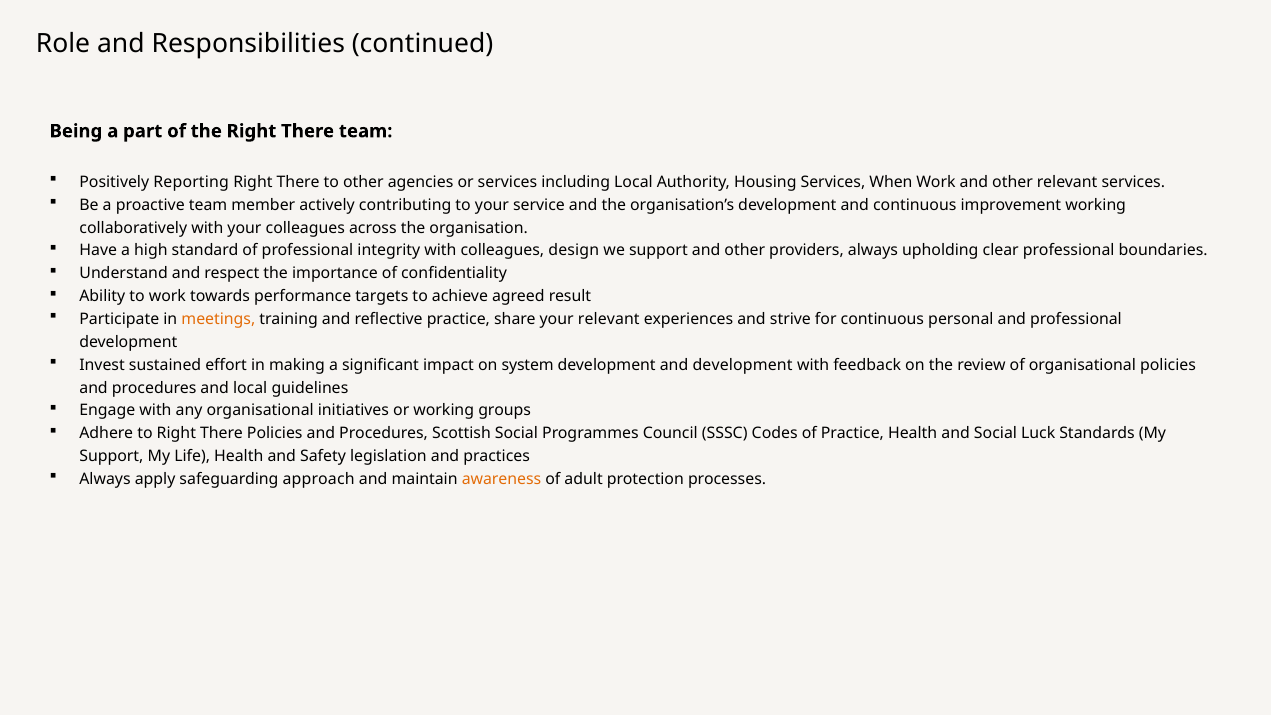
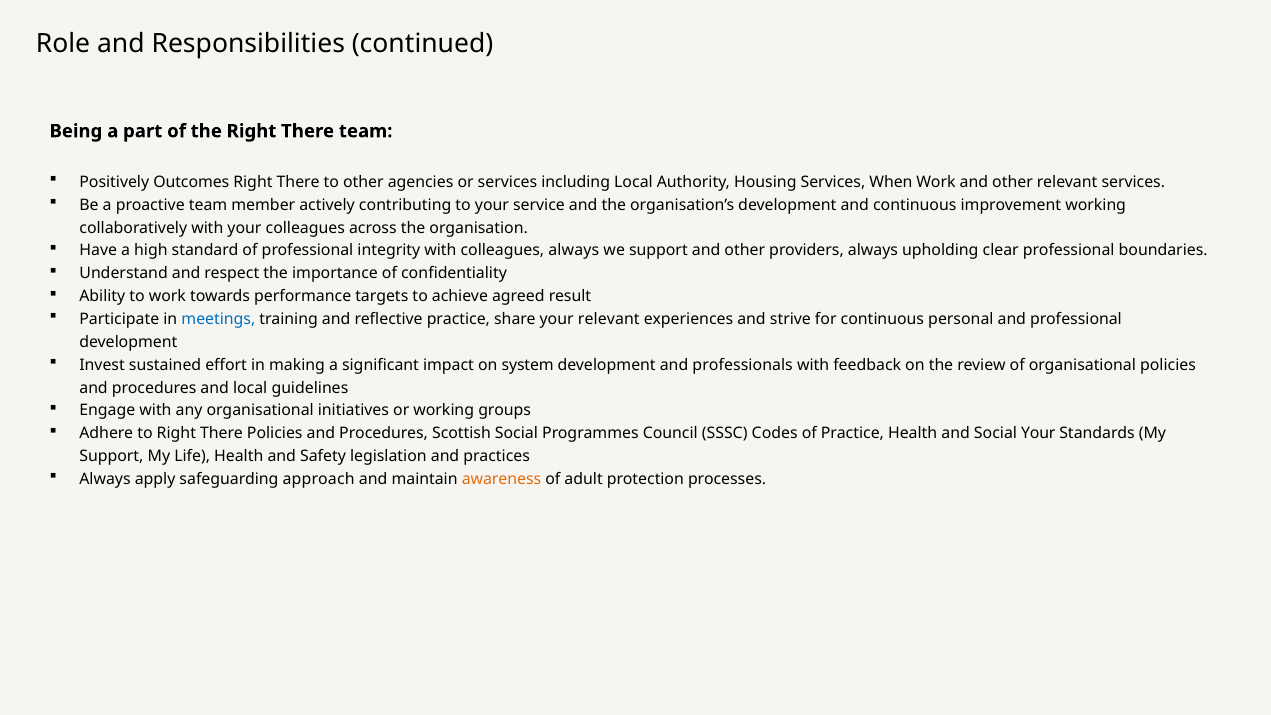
Reporting: Reporting -> Outcomes
colleagues design: design -> always
meetings colour: orange -> blue
and development: development -> professionals
Social Luck: Luck -> Your
